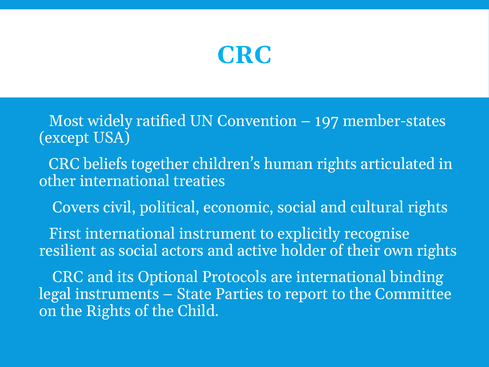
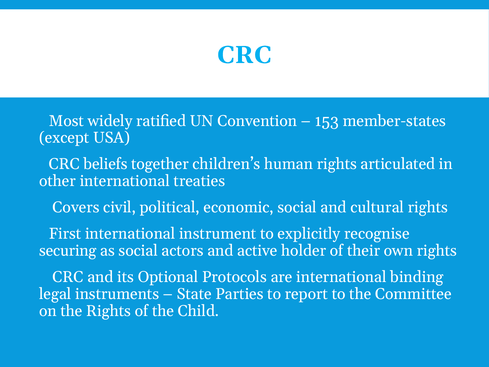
197: 197 -> 153
resilient: resilient -> securing
